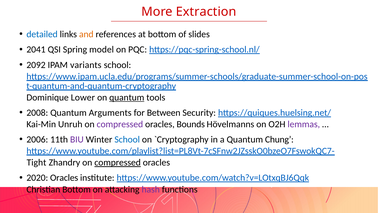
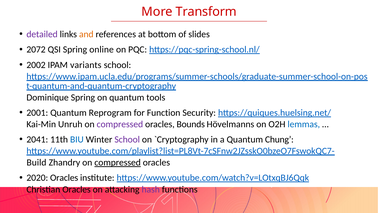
Extraction: Extraction -> Transform
detailed colour: blue -> purple
2041: 2041 -> 2072
model: model -> online
2092: 2092 -> 2002
Dominique Lower: Lower -> Spring
quantum at (127, 97) underline: present -> none
2008: 2008 -> 2001
Arguments: Arguments -> Reprogram
Between: Between -> Function
lemmas colour: purple -> blue
2006: 2006 -> 2041
BIU colour: purple -> blue
School at (127, 139) colour: blue -> purple
Tight: Tight -> Build
Christian Bottom: Bottom -> Oracles
